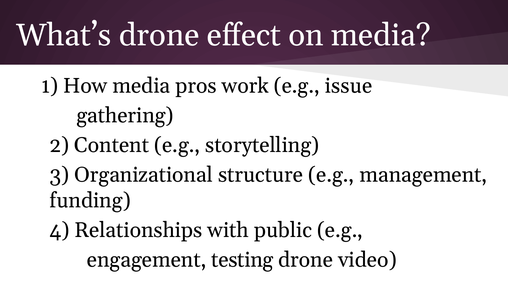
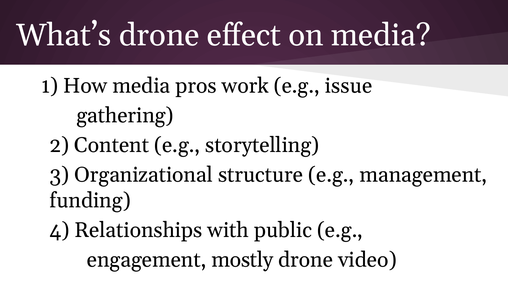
testing: testing -> mostly
